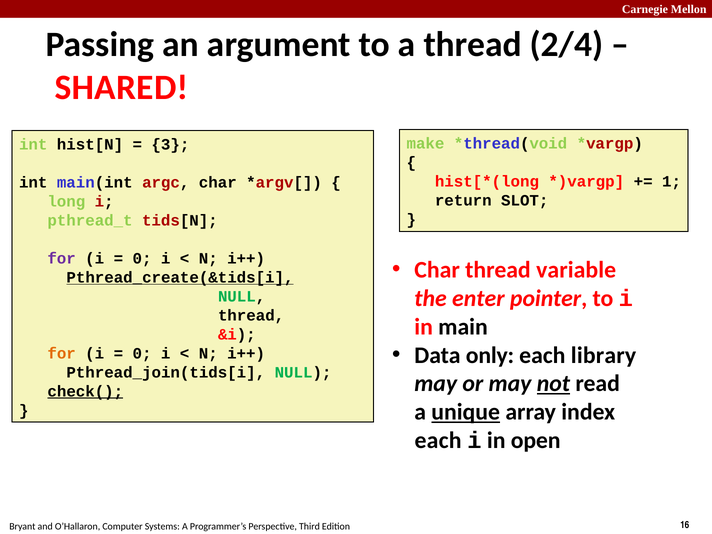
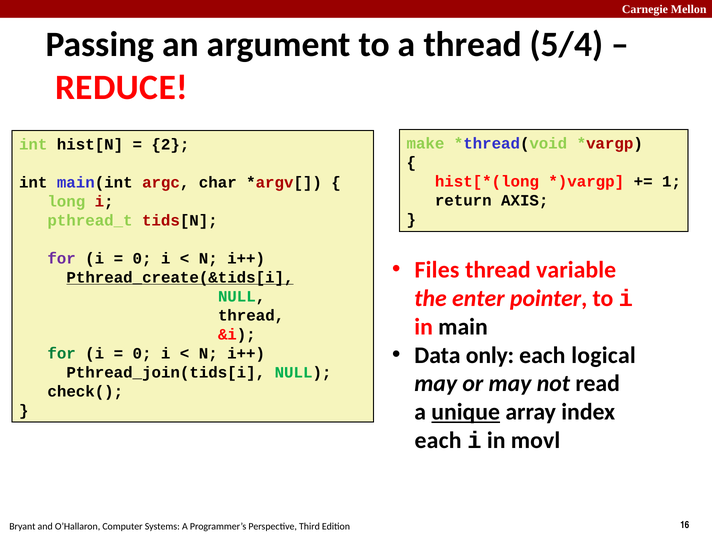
2/4: 2/4 -> 5/4
SHARED: SHARED -> REDUCE
3: 3 -> 2
SLOT: SLOT -> AXIS
Char at (437, 270): Char -> Files
library: library -> logical
for at (62, 353) colour: orange -> green
not underline: present -> none
check( underline: present -> none
open: open -> movl
